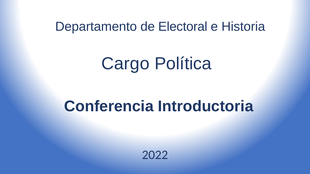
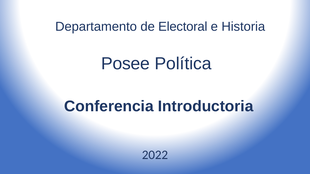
Cargo: Cargo -> Posee
